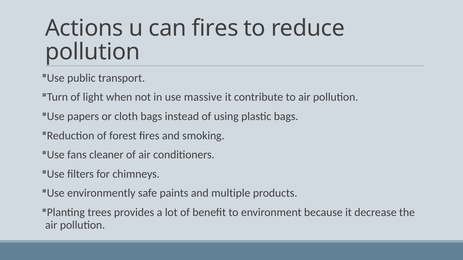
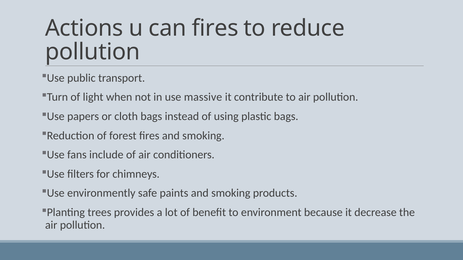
cleaner: cleaner -> include
paints and multiple: multiple -> smoking
